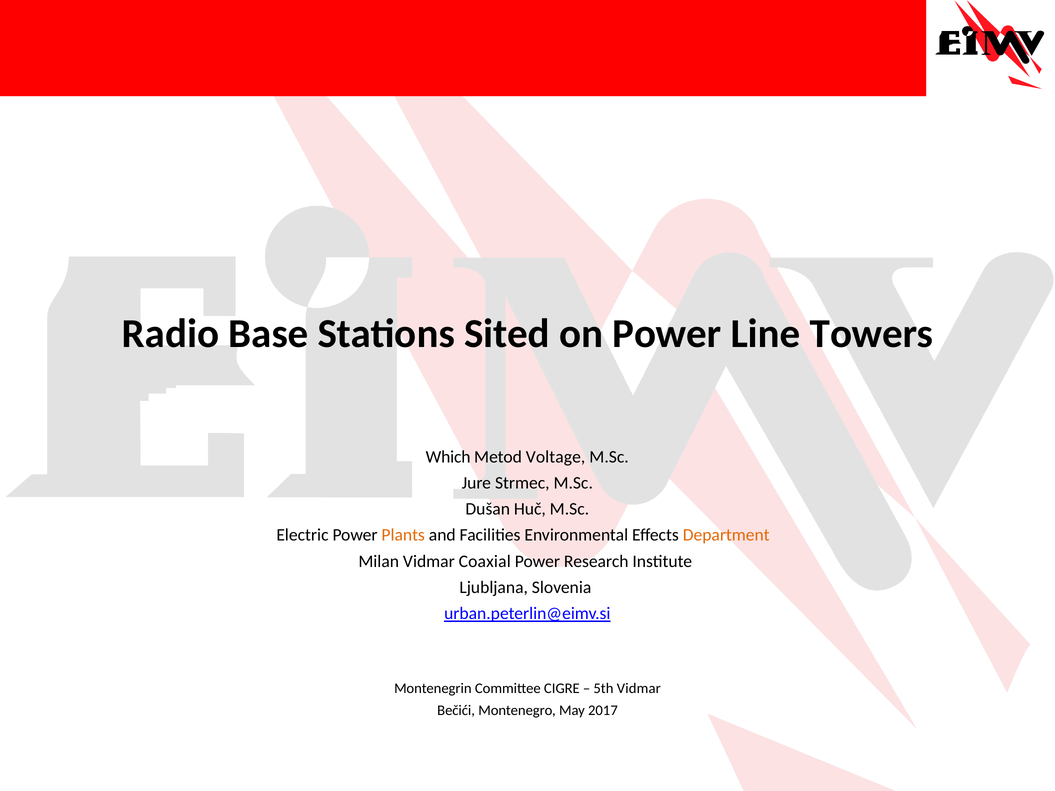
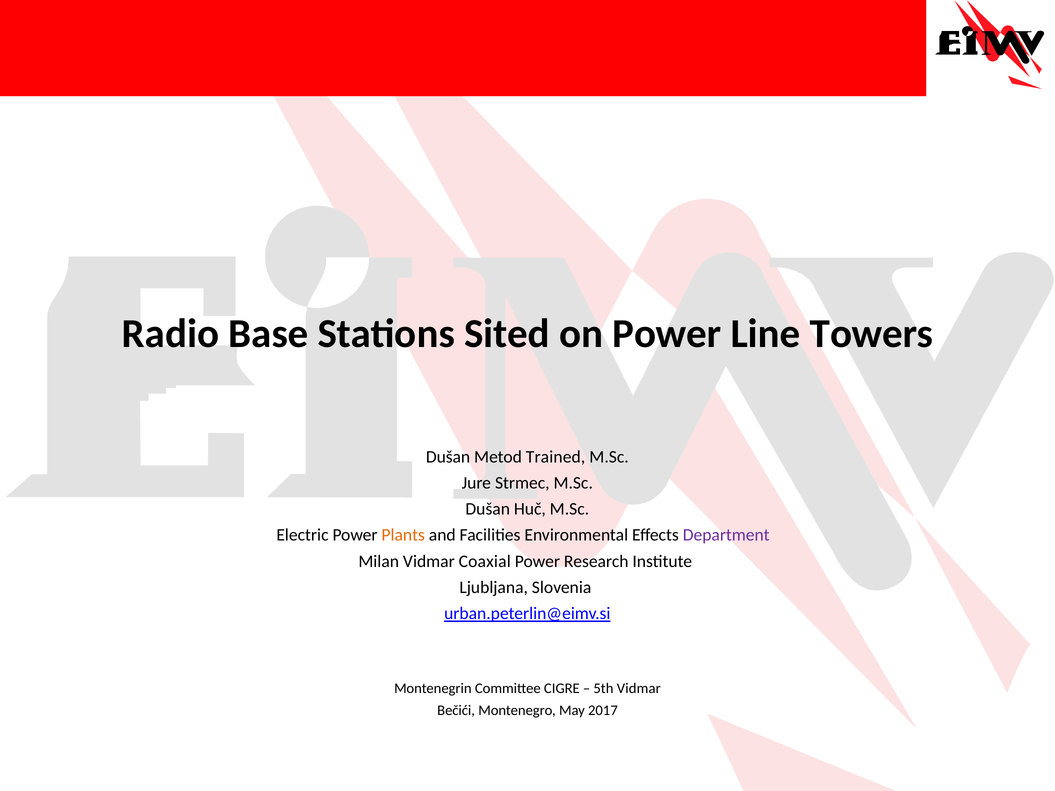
Which at (448, 457): Which -> Dušan
Voltage: Voltage -> Trained
Department colour: orange -> purple
